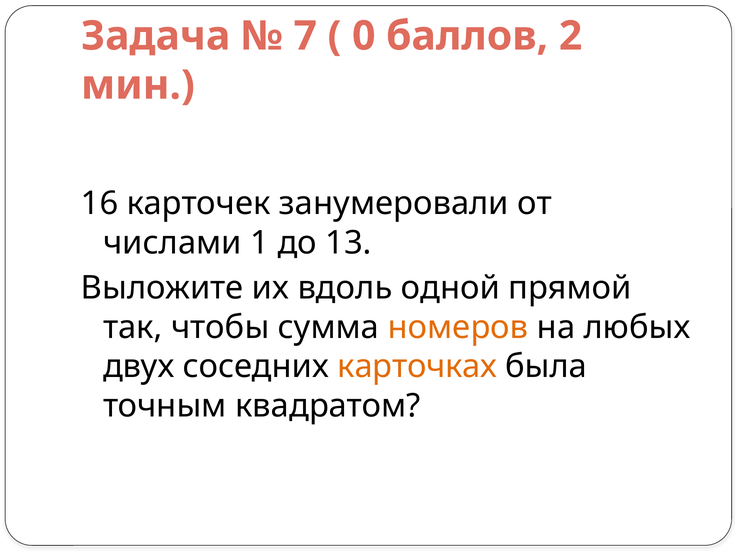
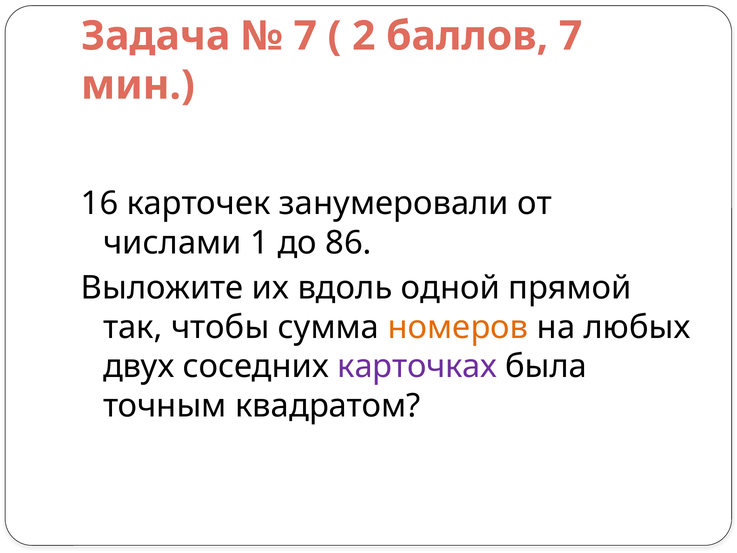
0: 0 -> 2
баллов 2: 2 -> 7
13: 13 -> 86
карточках colour: orange -> purple
